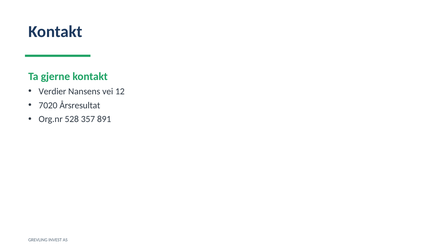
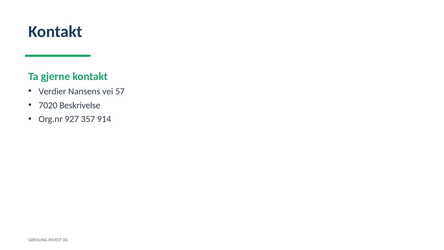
12: 12 -> 57
Årsresultat: Årsresultat -> Beskrivelse
528: 528 -> 927
891: 891 -> 914
